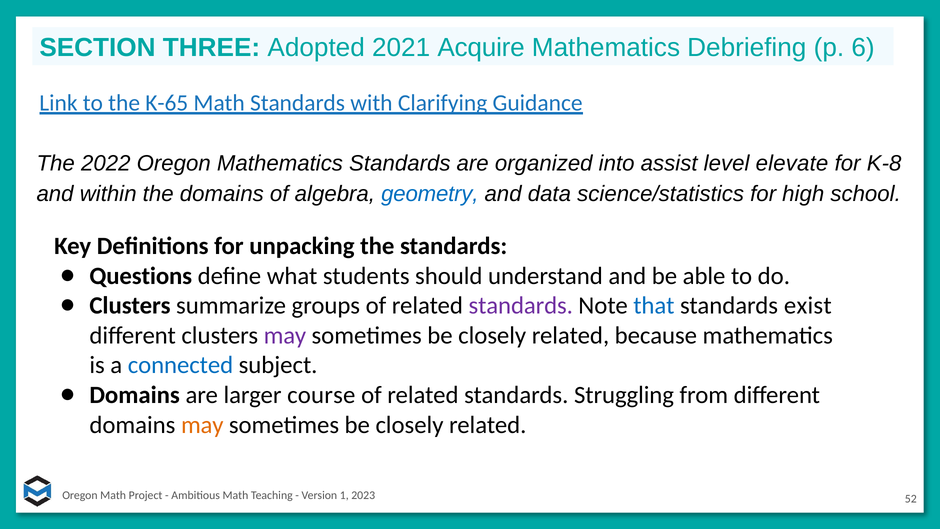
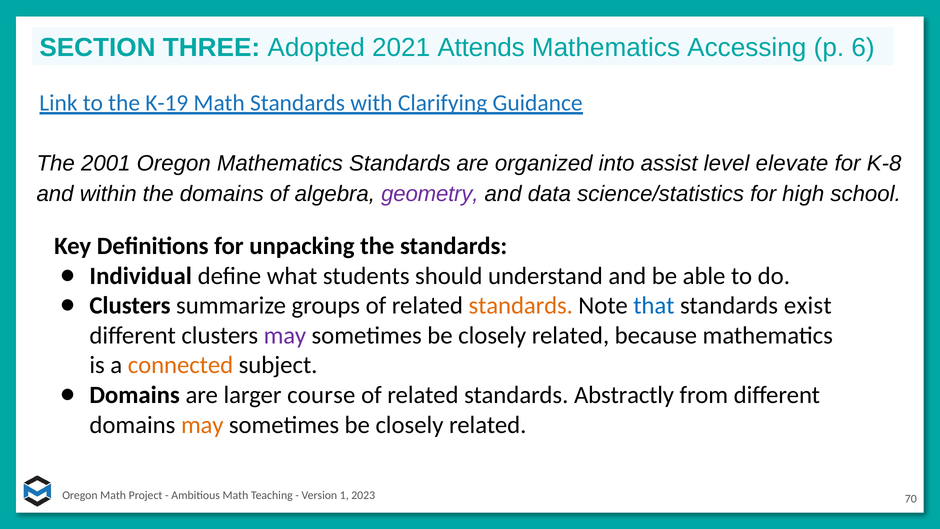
Acquire: Acquire -> Attends
Debriefing: Debriefing -> Accessing
K-65: K-65 -> K-19
2022: 2022 -> 2001
geometry colour: blue -> purple
Questions: Questions -> Individual
standards at (521, 306) colour: purple -> orange
connected colour: blue -> orange
Struggling: Struggling -> Abstractly
52: 52 -> 70
